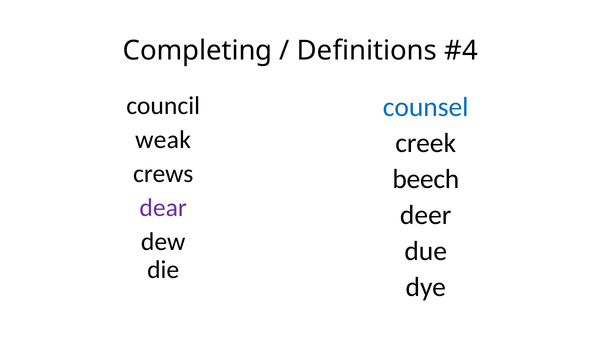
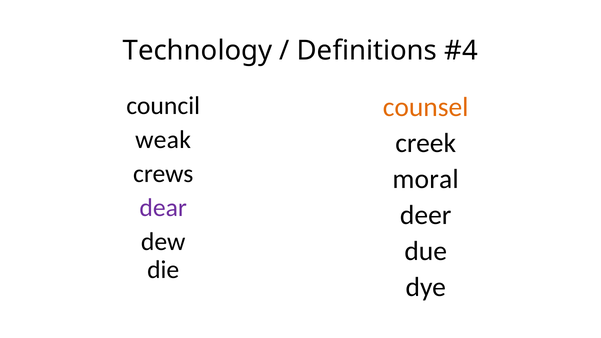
Completing: Completing -> Technology
counsel colour: blue -> orange
beech: beech -> moral
